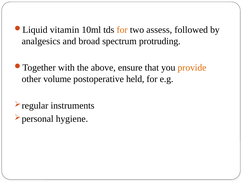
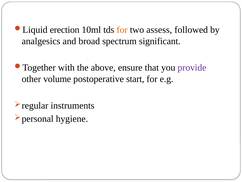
vitamin: vitamin -> erection
protruding: protruding -> significant
provide colour: orange -> purple
held: held -> start
